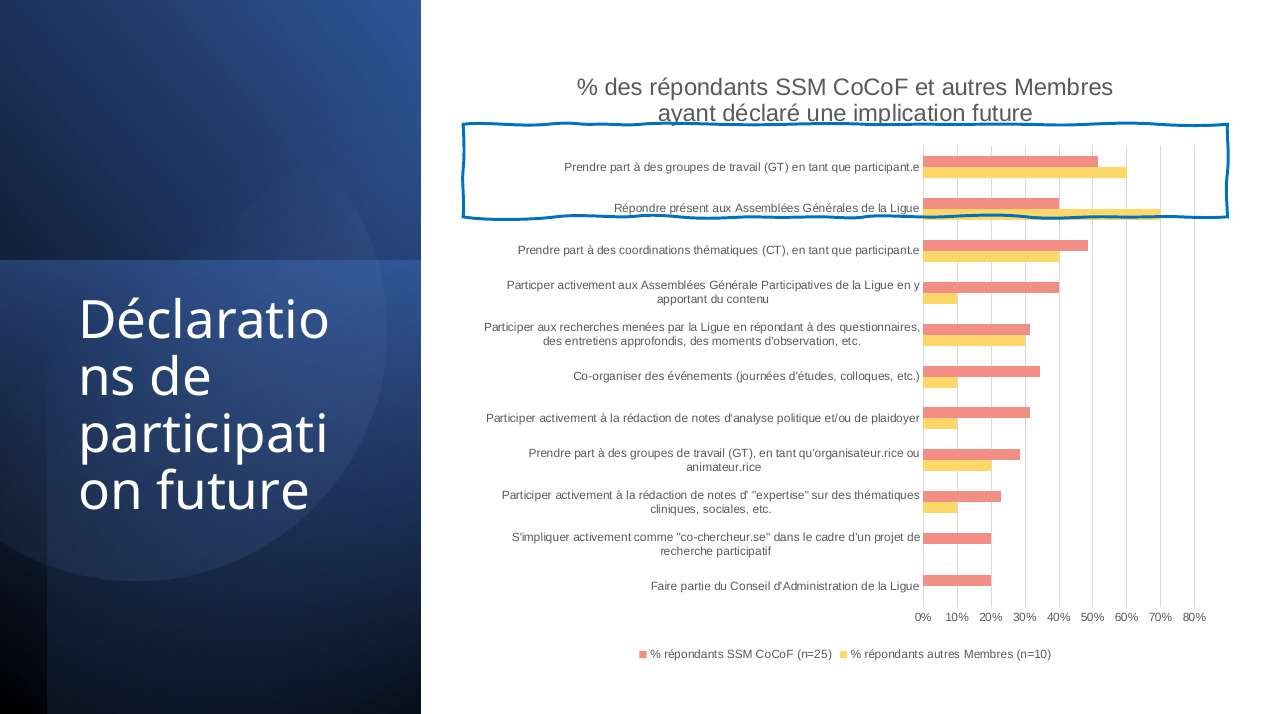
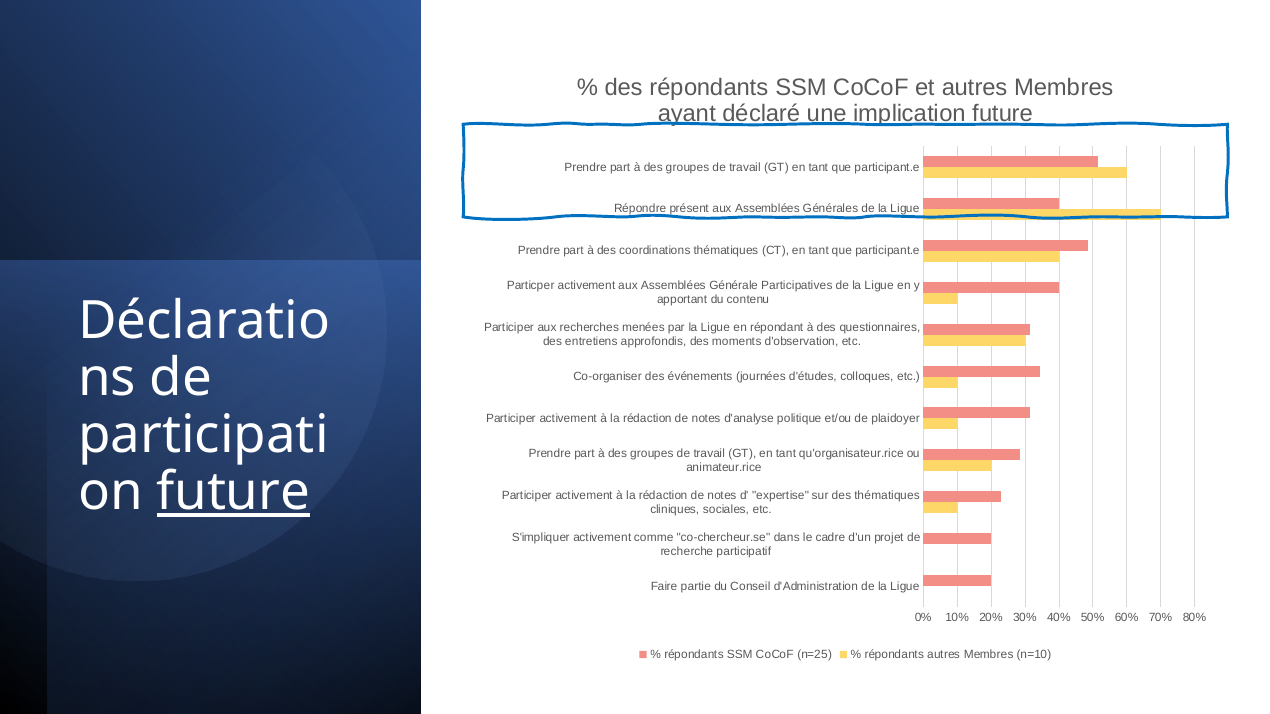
future at (233, 493) underline: none -> present
